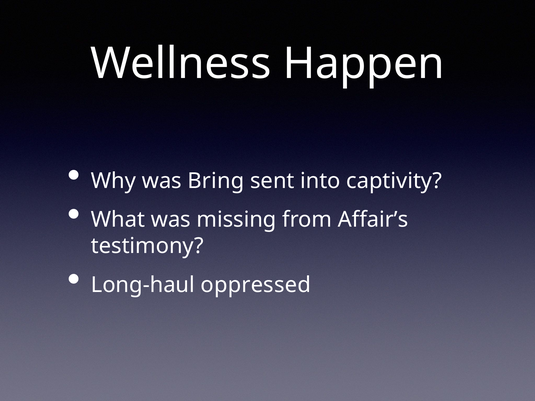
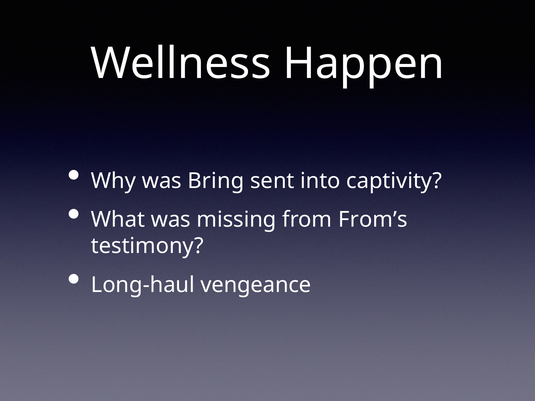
Affair’s: Affair’s -> From’s
oppressed: oppressed -> vengeance
